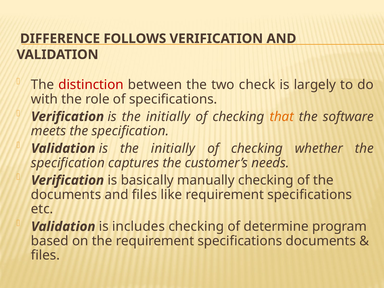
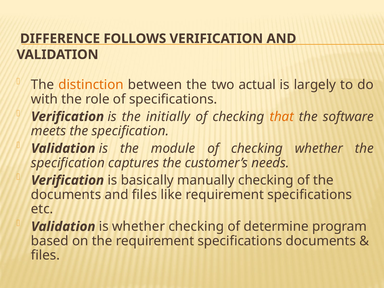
distinction colour: red -> orange
check: check -> actual
Validation is the initially: initially -> module
is includes: includes -> whether
